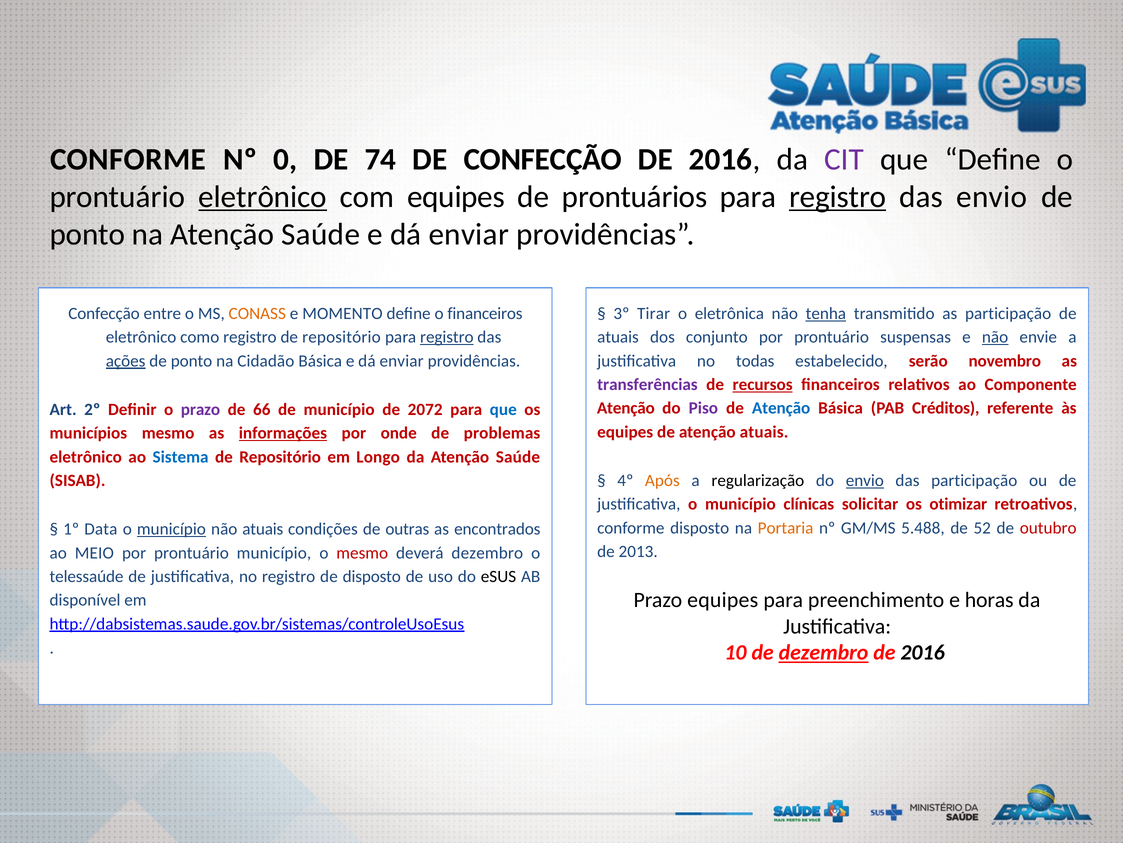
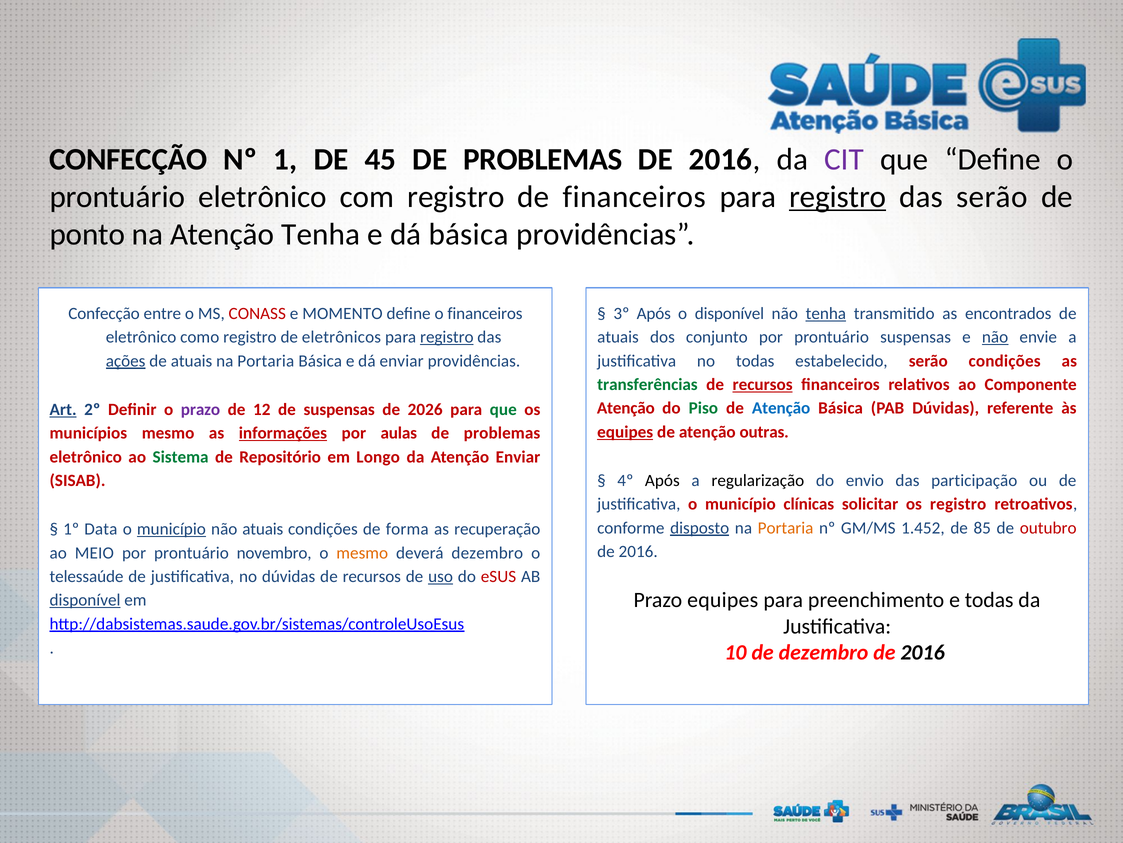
CONFORME at (128, 159): CONFORME -> CONFECÇÃO
0: 0 -> 1
74: 74 -> 45
CONFECÇÃO at (543, 159): CONFECÇÃO -> PROBLEMAS
eletrônico at (263, 197) underline: present -> none
com equipes: equipes -> registro
de prontuários: prontuários -> financeiros
das envio: envio -> serão
na Atenção Saúde: Saúde -> Tenha
enviar at (469, 234): enviar -> básica
CONASS colour: orange -> red
3º Tirar: Tirar -> Após
o eletrônica: eletrônica -> disponível
as participação: participação -> encontrados
repositório at (341, 337): repositório -> eletrônicos
ponto at (192, 361): ponto -> atuais
Cidadão at (266, 361): Cidadão -> Portaria
serão novembro: novembro -> condições
transferências colour: purple -> green
Piso colour: purple -> green
PAB Créditos: Créditos -> Dúvidas
Art underline: none -> present
66: 66 -> 12
de município: município -> suspensas
2072: 2072 -> 2026
que at (503, 409) colour: blue -> green
equipes at (625, 432) underline: none -> present
atenção atuais: atuais -> outras
onde: onde -> aulas
Sistema colour: blue -> green
da Atenção Saúde: Saúde -> Enviar
Após at (662, 480) colour: orange -> black
envio at (865, 480) underline: present -> none
os otimizar: otimizar -> registro
disposto at (700, 527) underline: none -> present
5.488: 5.488 -> 1.452
52: 52 -> 85
outras: outras -> forma
encontrados: encontrados -> recuperação
2013 at (638, 551): 2013 -> 2016
prontuário município: município -> novembro
mesmo at (362, 552) colour: red -> orange
no registro: registro -> dúvidas
disposto at (372, 576): disposto -> recursos
uso underline: none -> present
eSUS colour: black -> red
e horas: horas -> todas
disponível at (85, 600) underline: none -> present
dezembro at (824, 652) underline: present -> none
